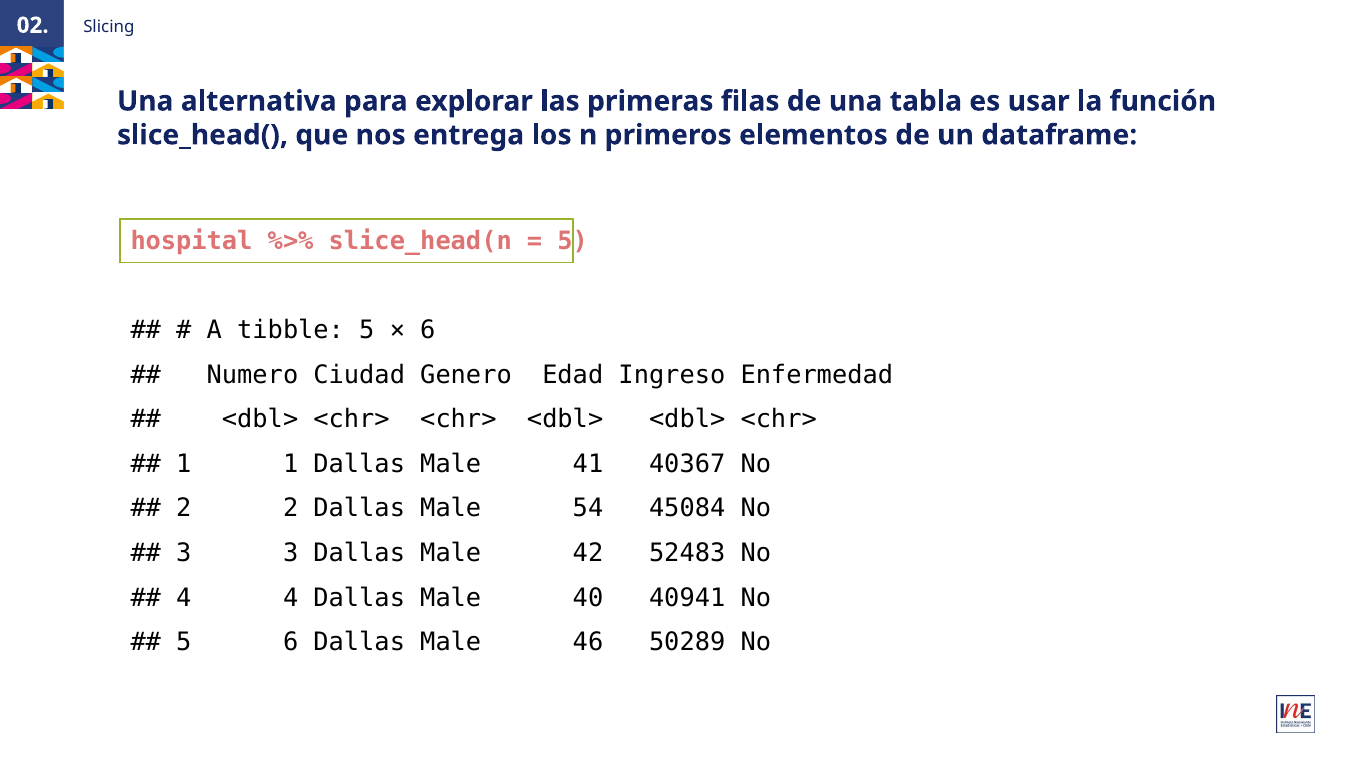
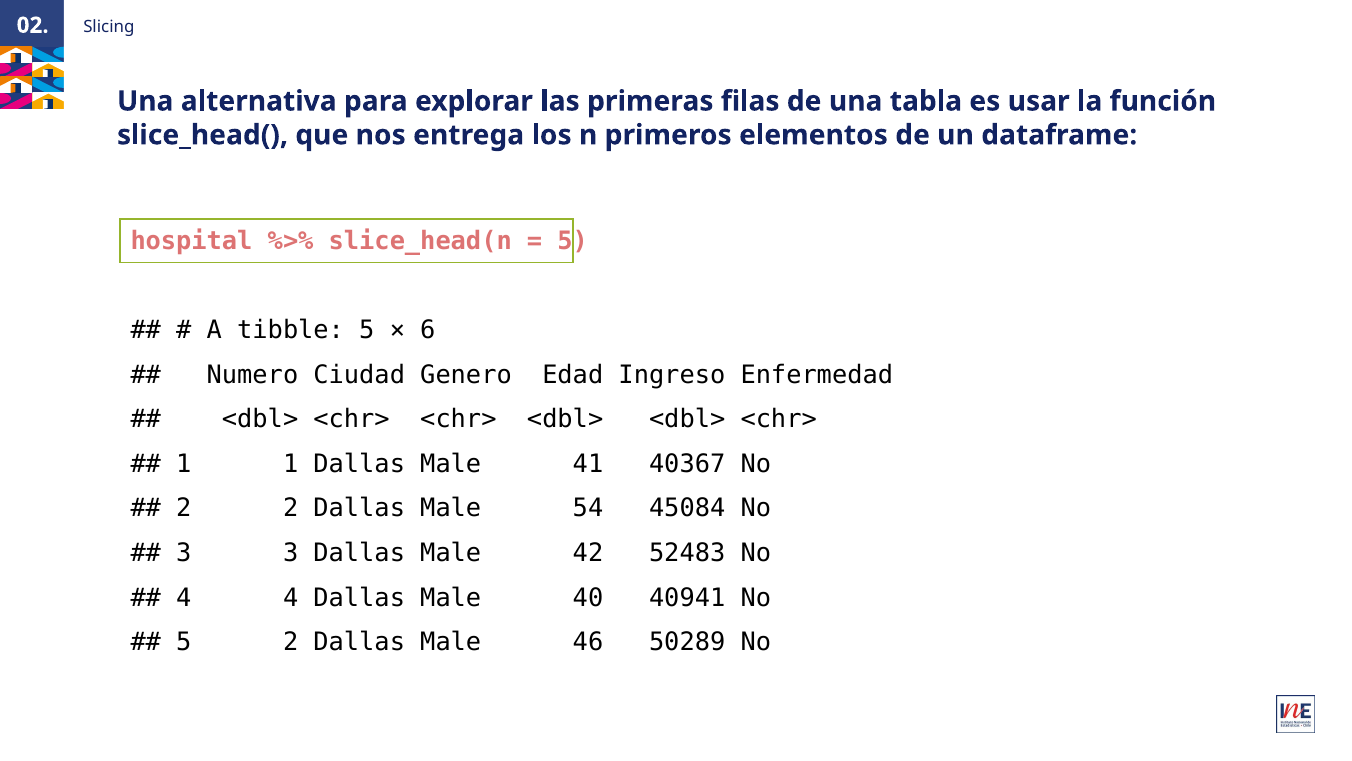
5 6: 6 -> 2
